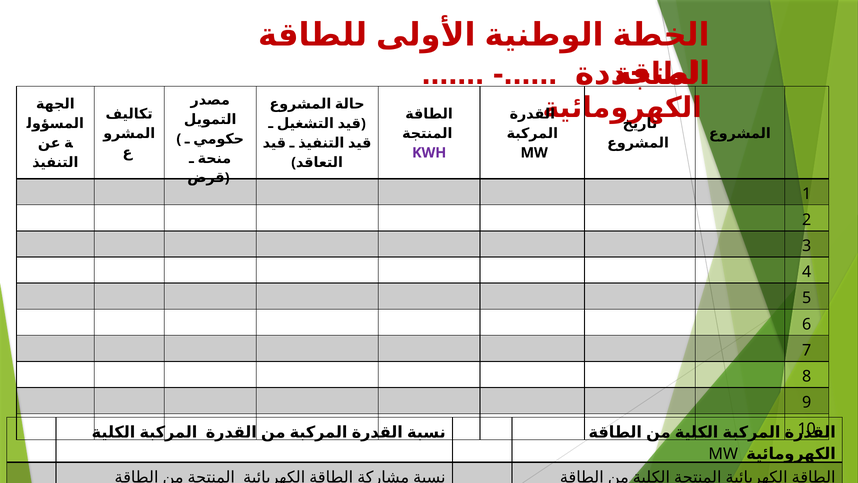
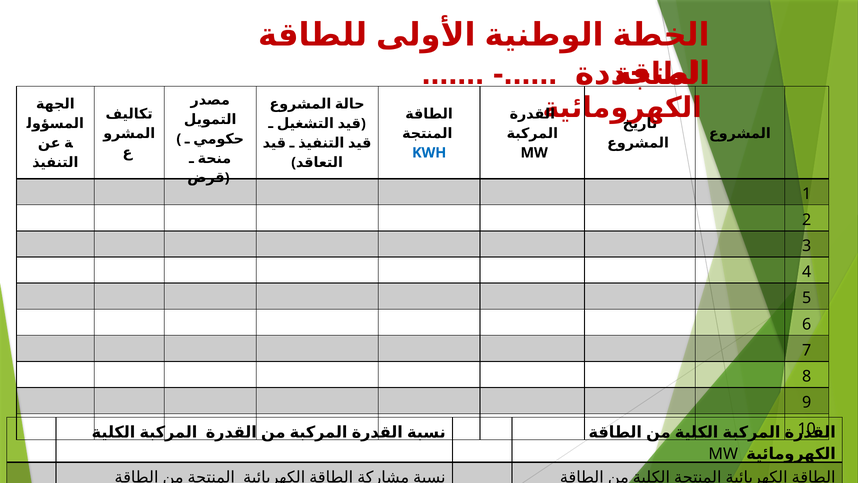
KWH at (429, 153) colour: purple -> blue
